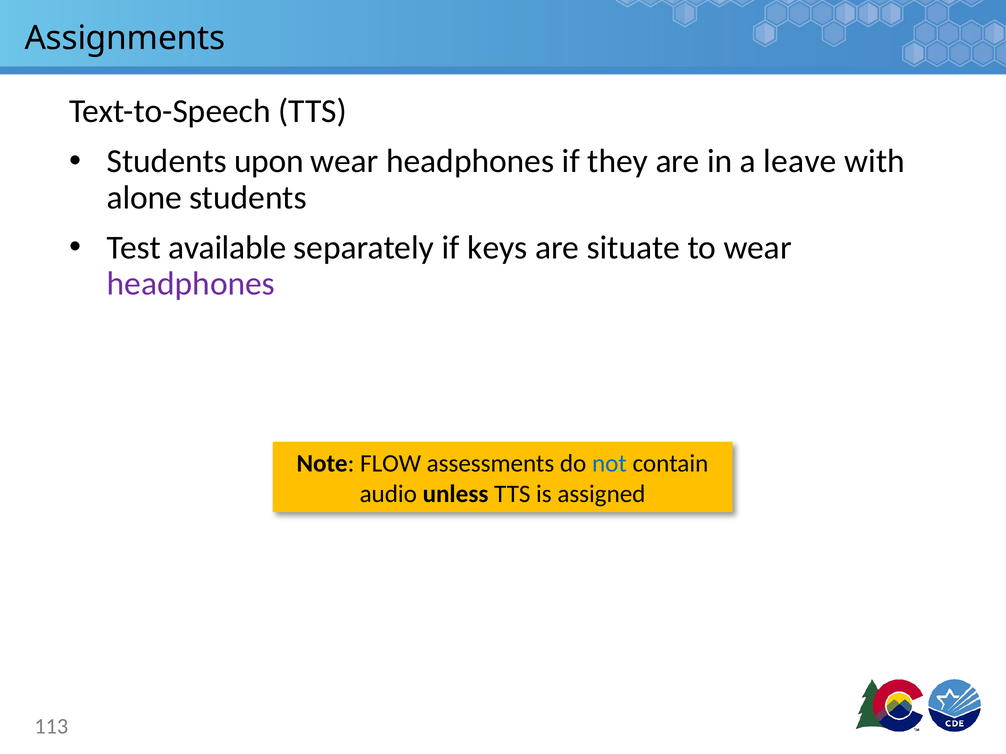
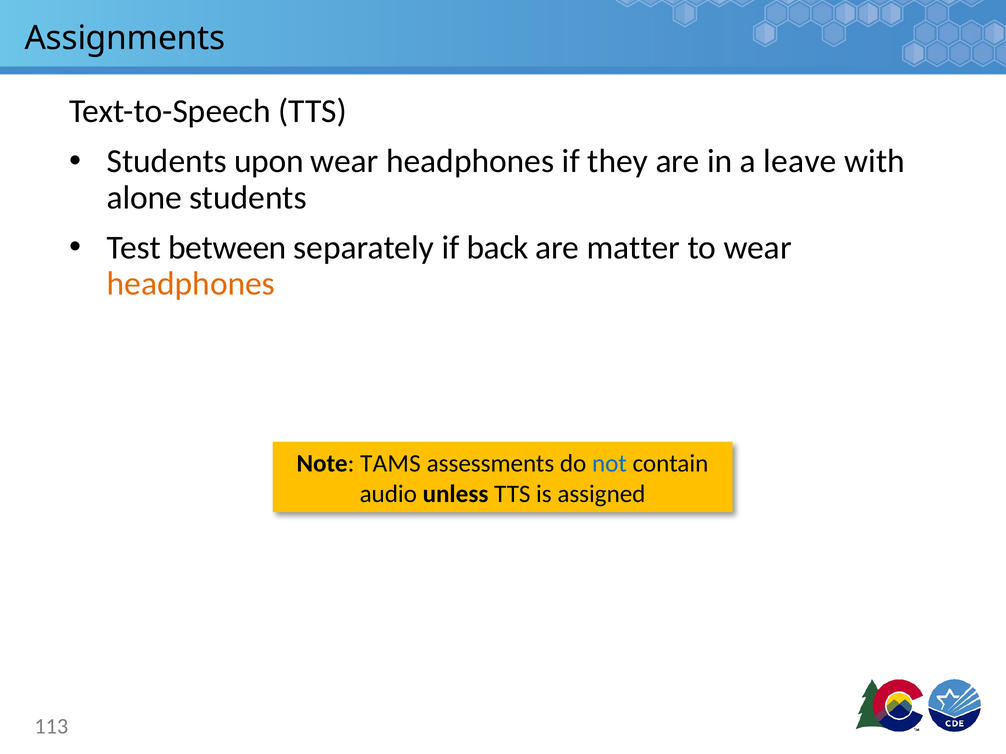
available: available -> between
keys: keys -> back
situate: situate -> matter
headphones at (191, 284) colour: purple -> orange
FLOW: FLOW -> TAMS
